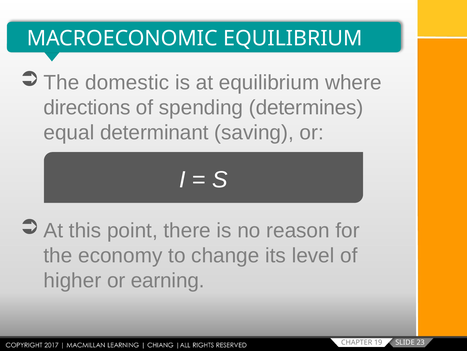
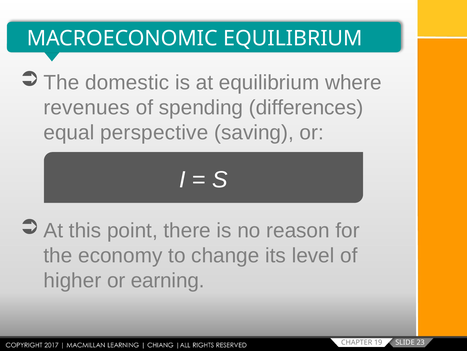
directions: directions -> revenues
determines: determines -> differences
determinant: determinant -> perspective
